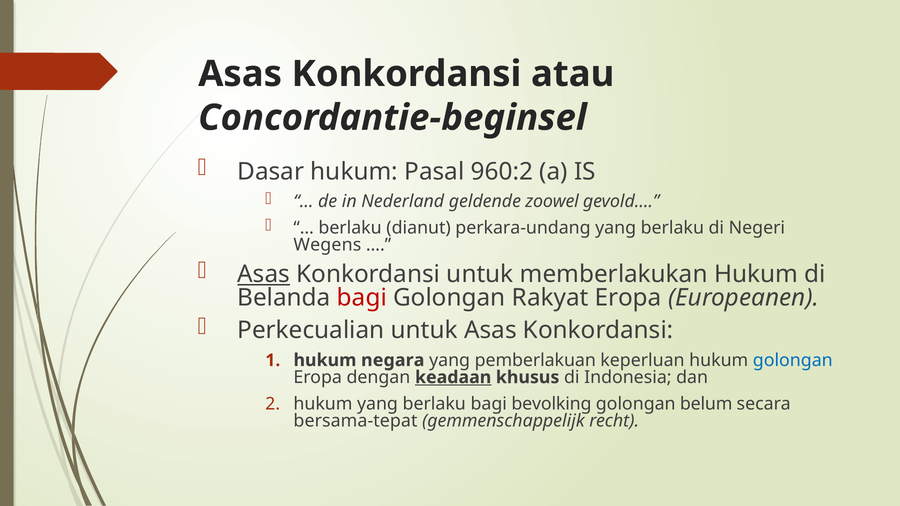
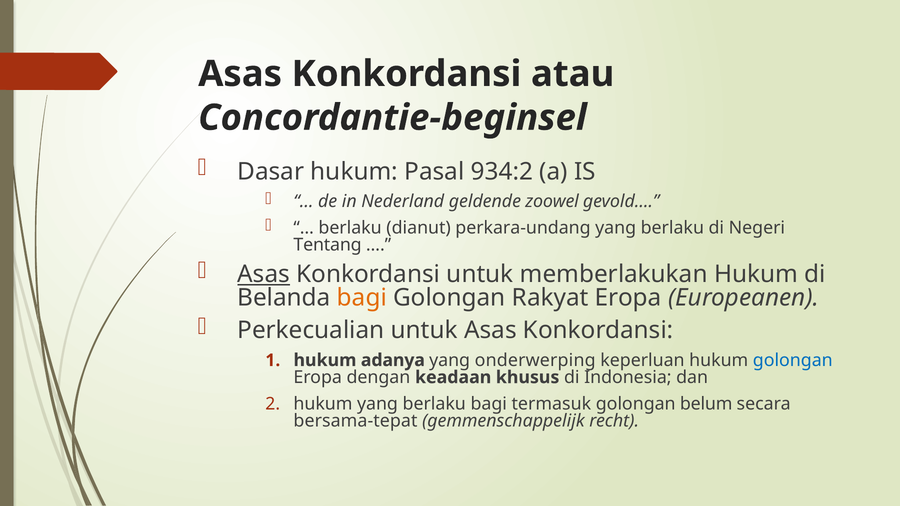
960:2: 960:2 -> 934:2
Wegens: Wegens -> Tentang
bagi at (362, 298) colour: red -> orange
negara: negara -> adanya
pemberlakuan: pemberlakuan -> onderwerping
keadaan underline: present -> none
bevolking: bevolking -> termasuk
